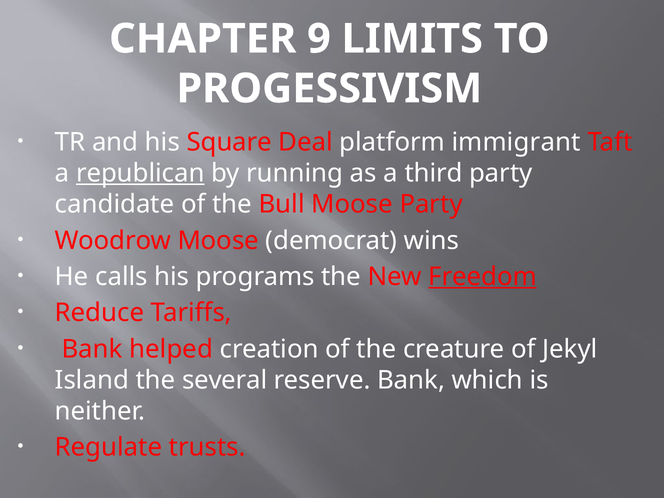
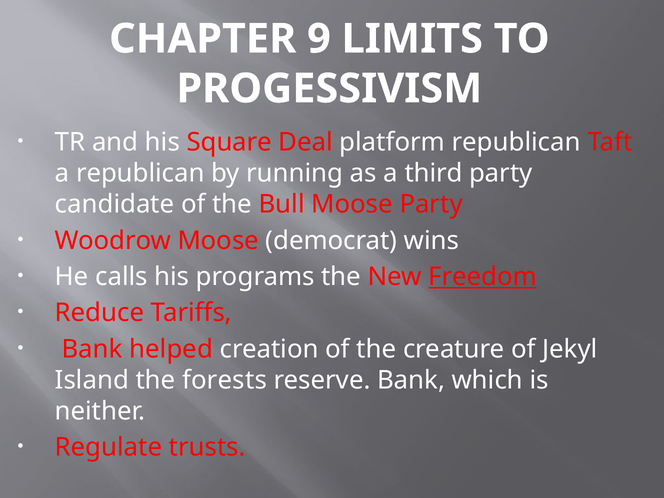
platform immigrant: immigrant -> republican
republican at (140, 173) underline: present -> none
several: several -> forests
